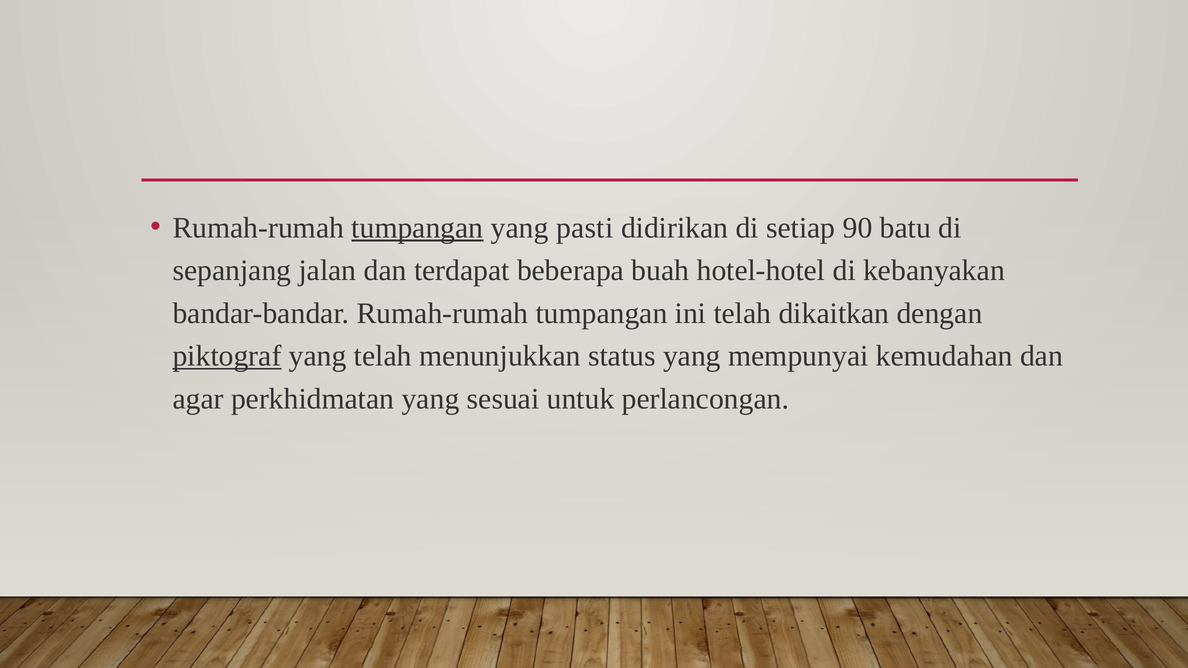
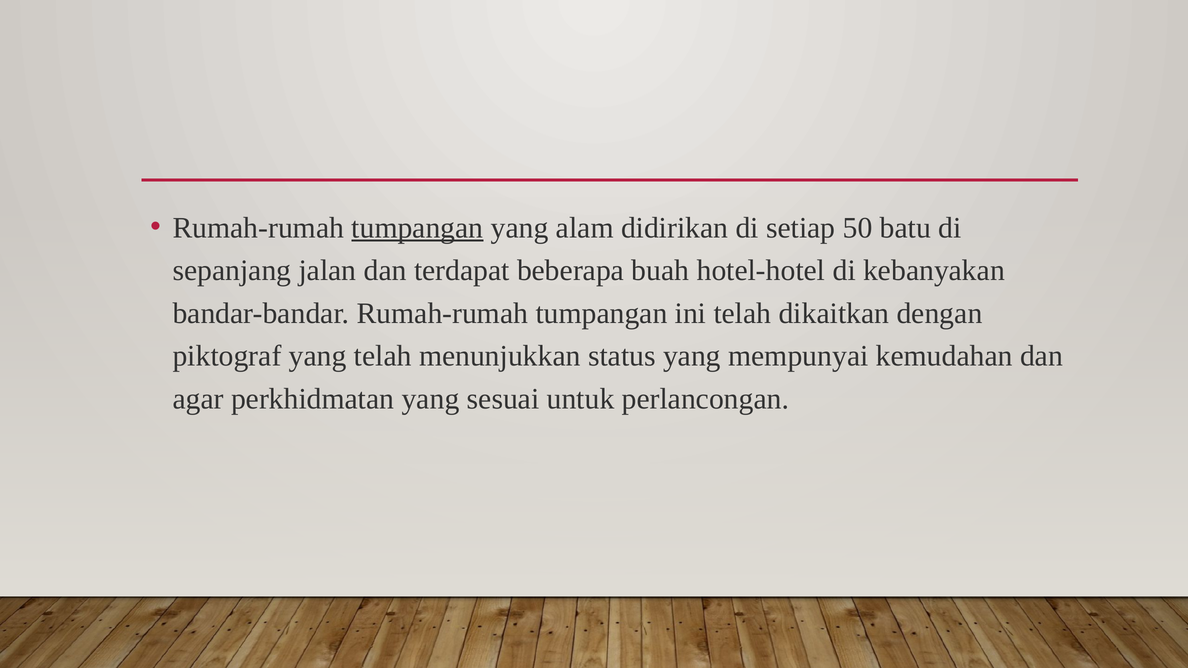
pasti: pasti -> alam
90: 90 -> 50
piktograf underline: present -> none
